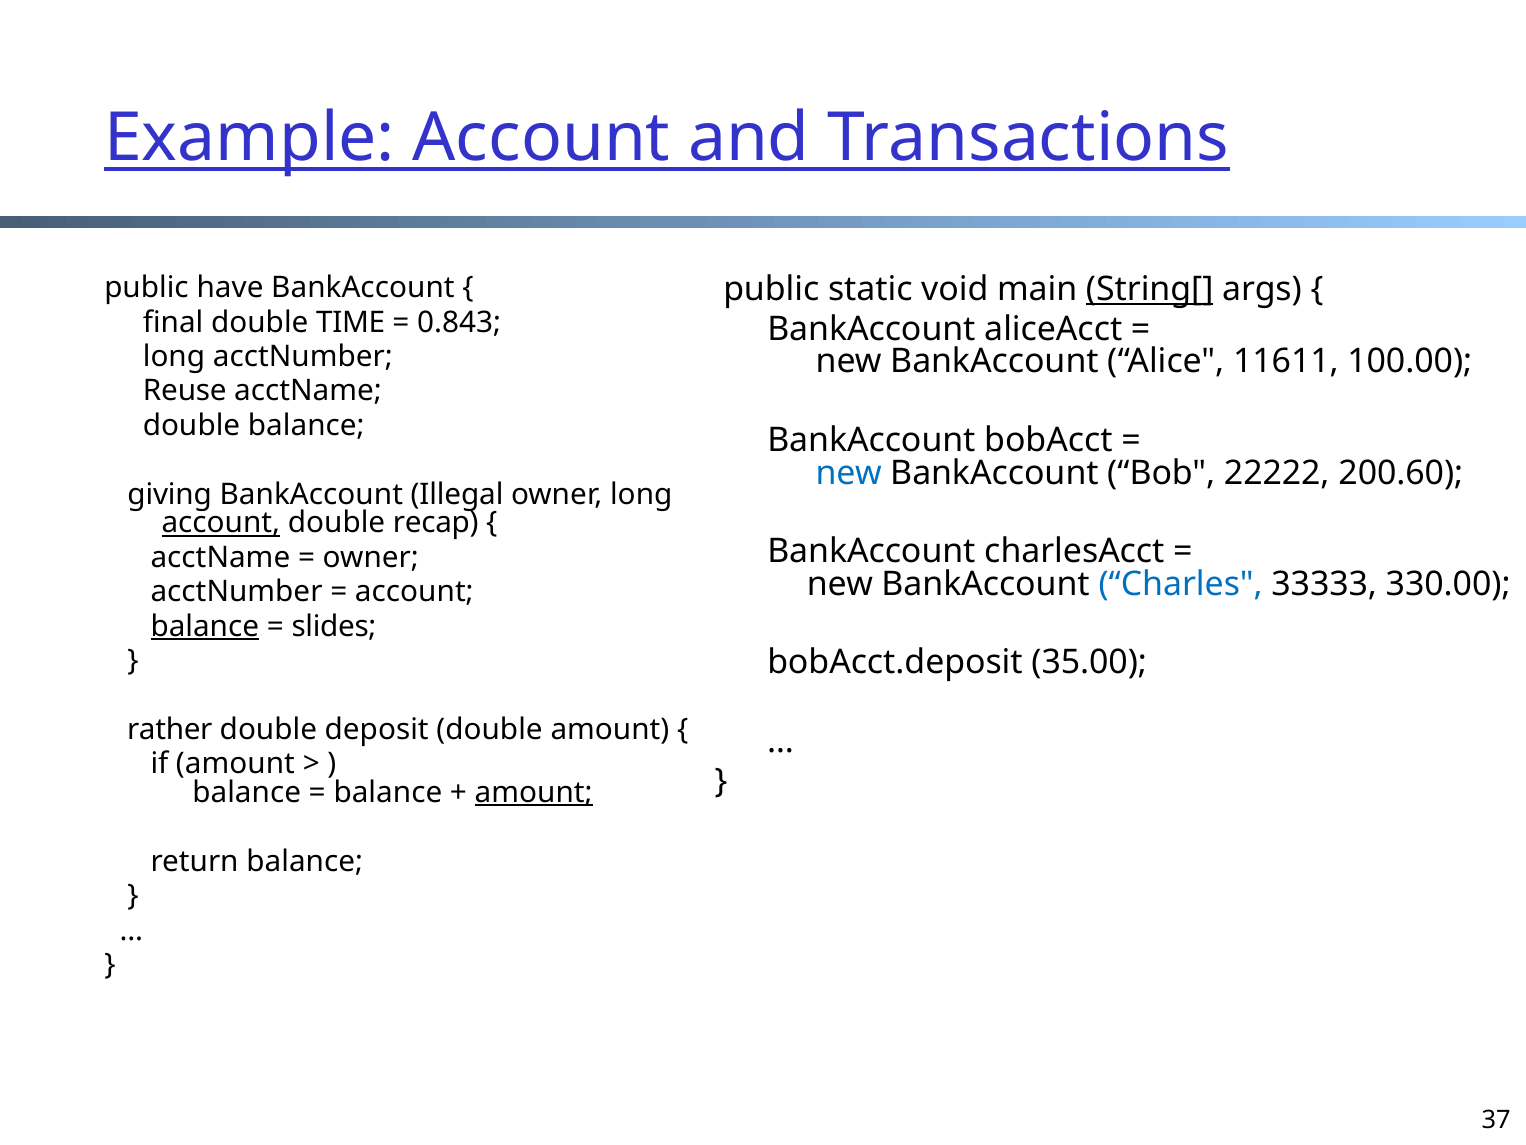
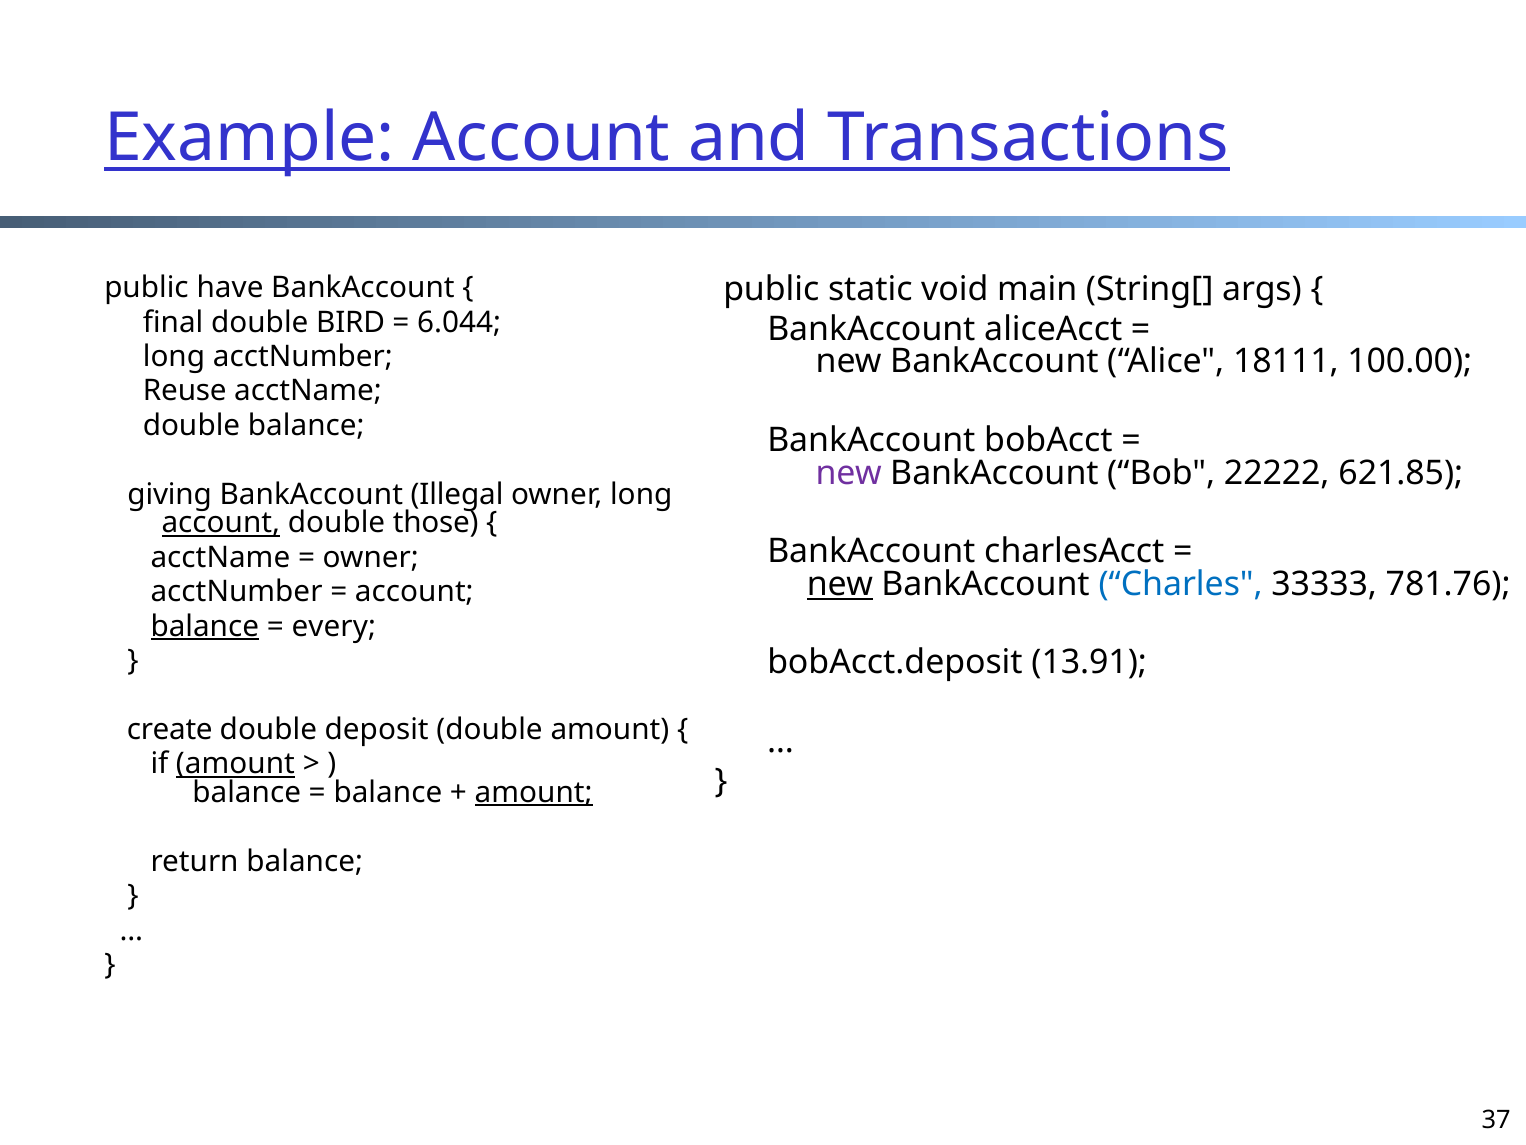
String[ underline: present -> none
TIME: TIME -> BIRD
0.843: 0.843 -> 6.044
11611: 11611 -> 18111
new at (849, 473) colour: blue -> purple
200.60: 200.60 -> 621.85
recap: recap -> those
new at (840, 584) underline: none -> present
330.00: 330.00 -> 781.76
slides: slides -> every
35.00: 35.00 -> 13.91
rather: rather -> create
amount at (235, 764) underline: none -> present
